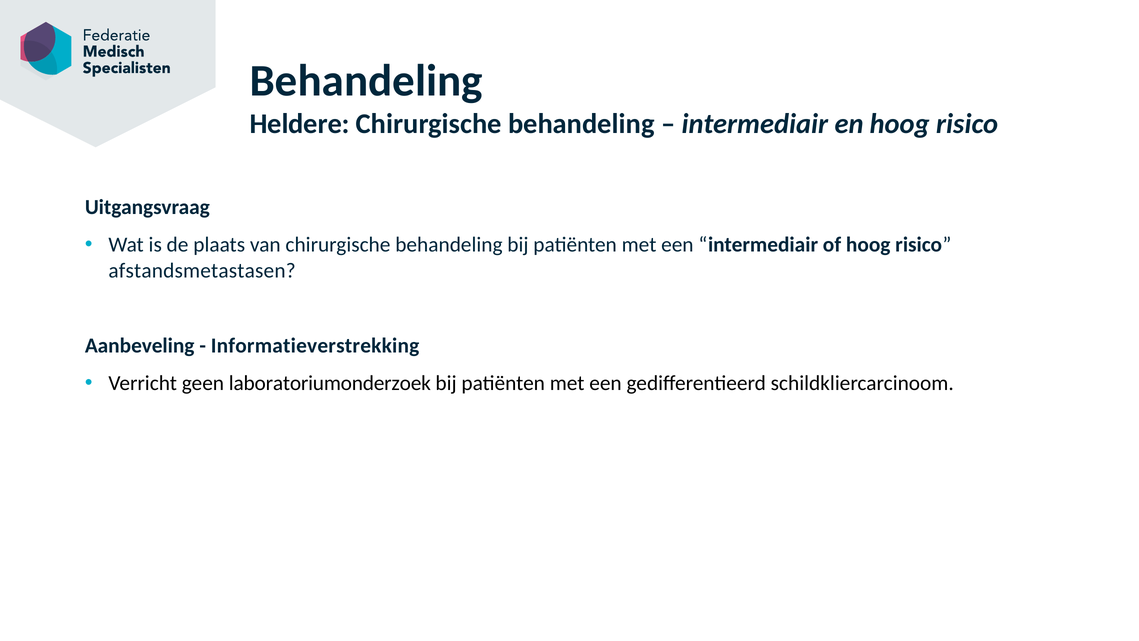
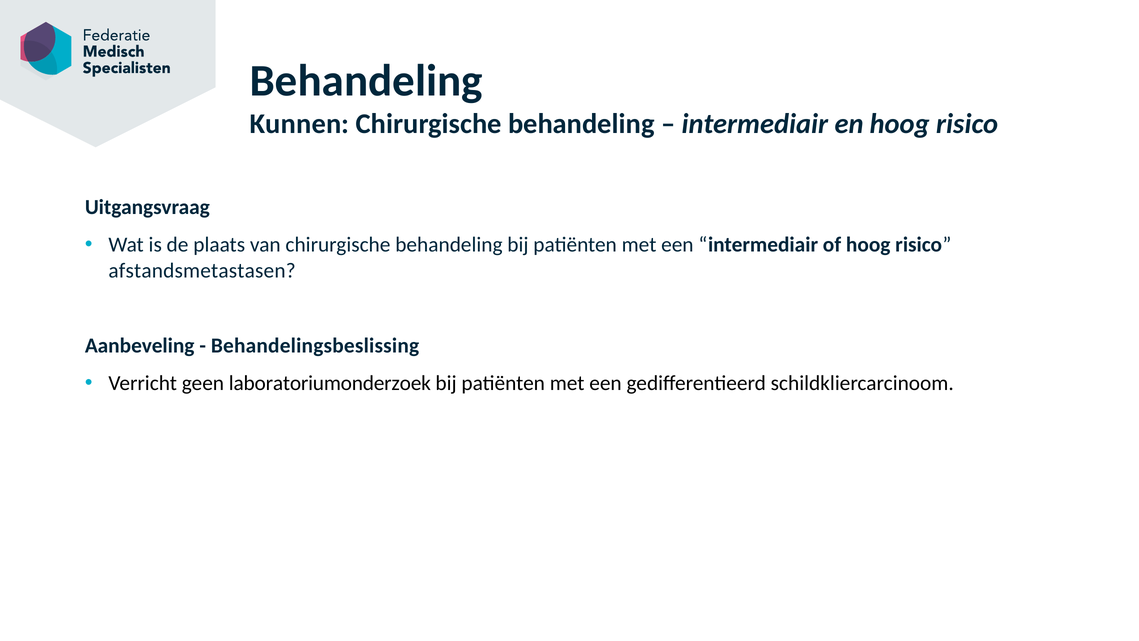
Heldere: Heldere -> Kunnen
Informatieverstrekking: Informatieverstrekking -> Behandelingsbeslissing
